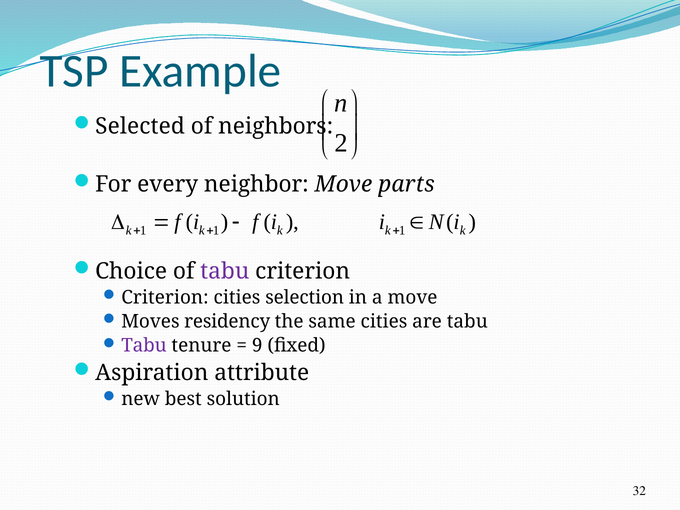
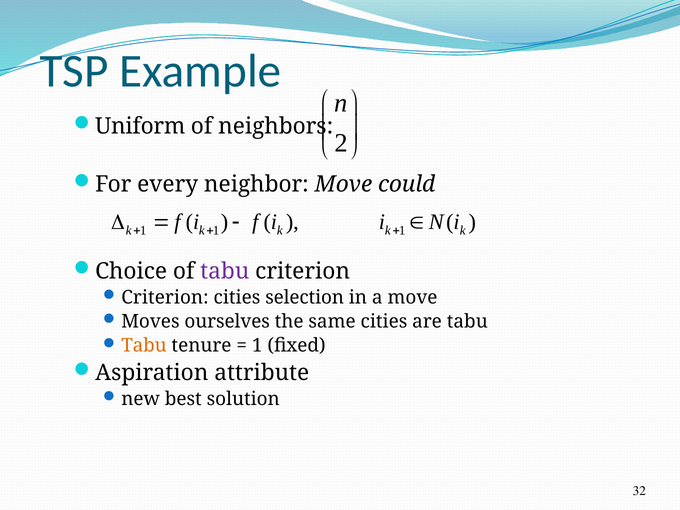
Selected: Selected -> Uniform
parts: parts -> could
residency: residency -> ourselves
Tabu at (144, 346) colour: purple -> orange
9 at (257, 346): 9 -> 1
